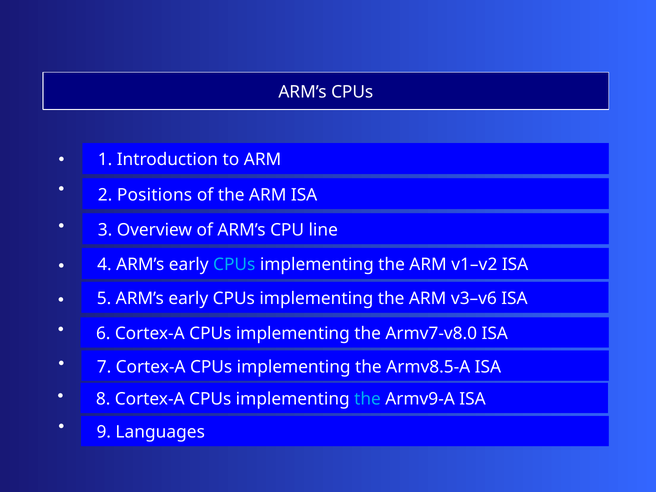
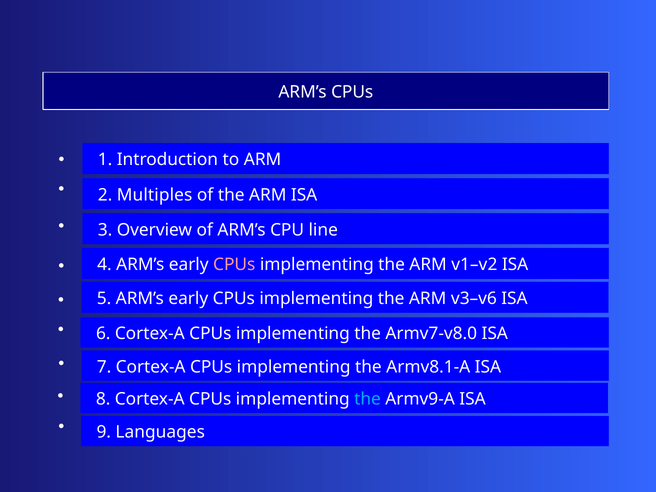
Positions: Positions -> Multiples
CPUs at (234, 265) colour: light blue -> pink
Armv8.5-A: Armv8.5-A -> Armv8.1-A
